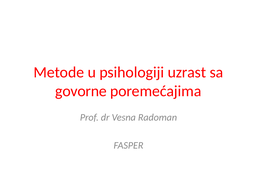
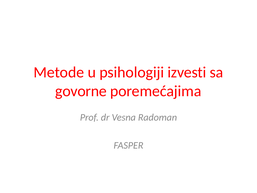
uzrast: uzrast -> izvesti
